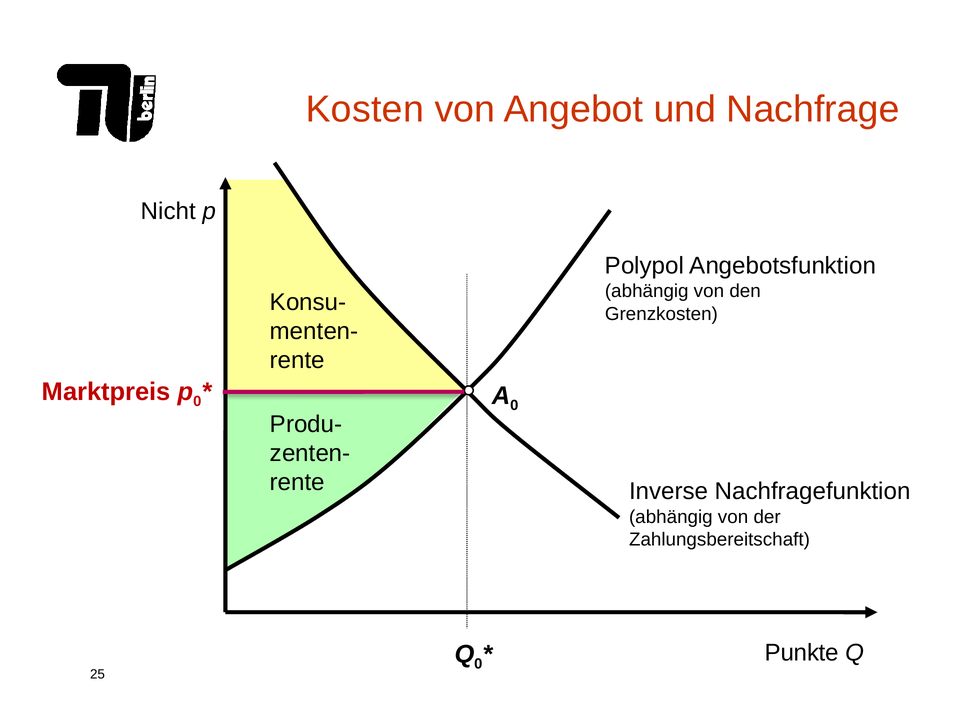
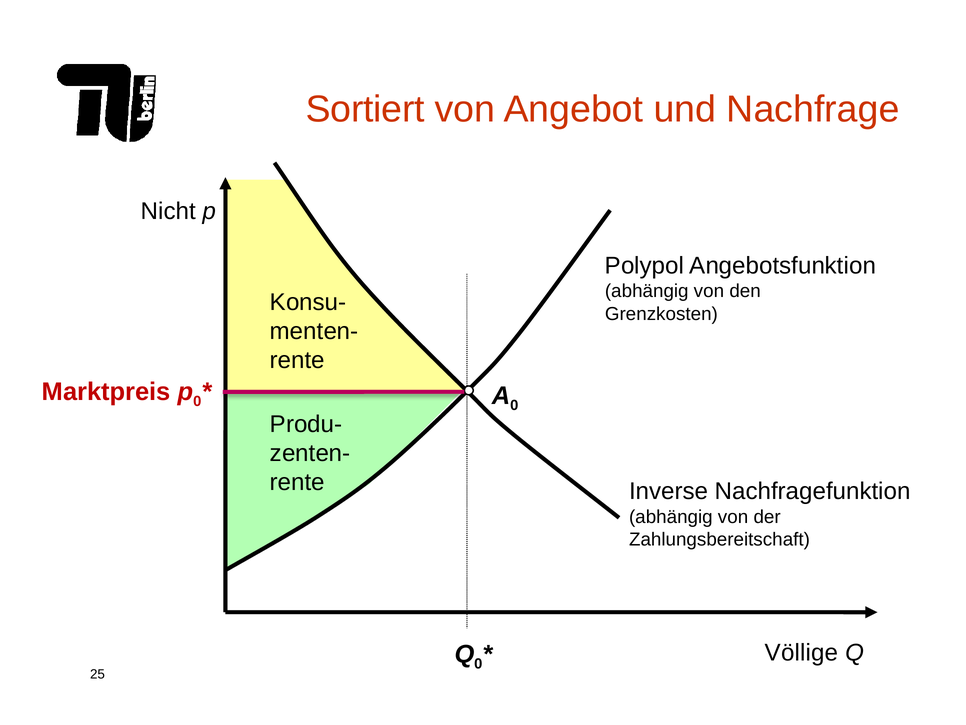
Kosten: Kosten -> Sortiert
Punkte: Punkte -> Völlige
